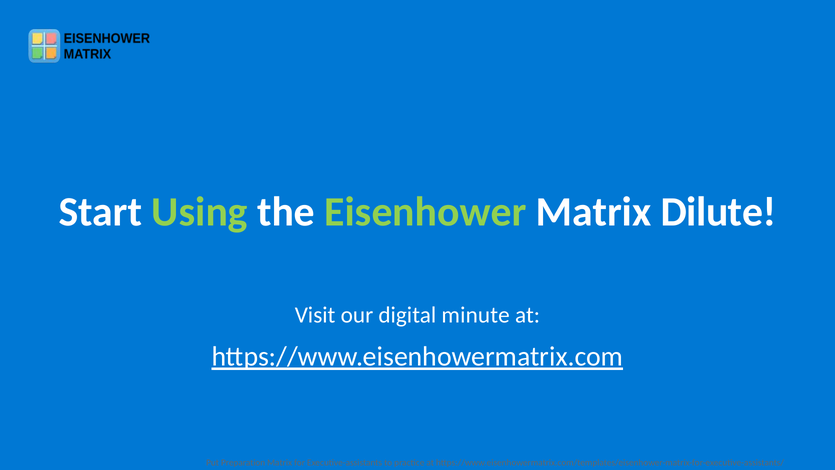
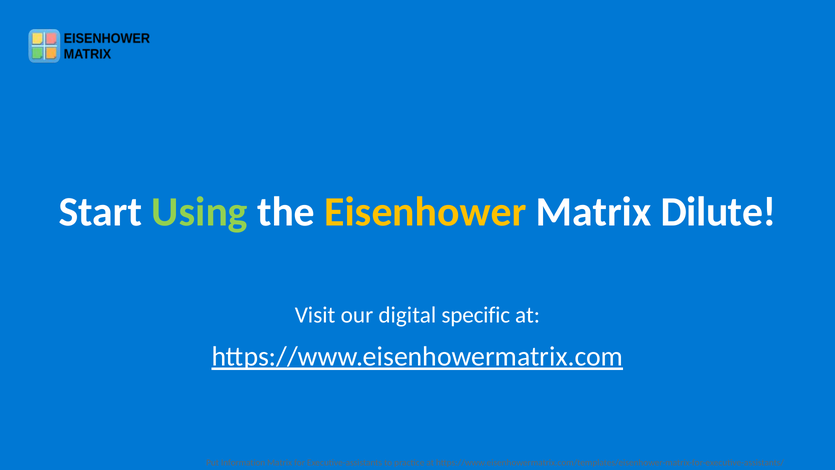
Eisenhower colour: light green -> yellow
minute: minute -> specific
Preparation: Preparation -> Information
